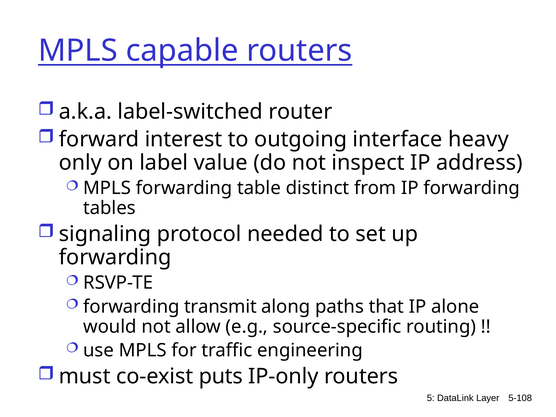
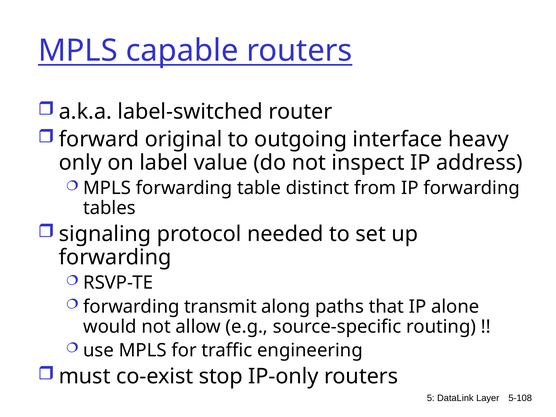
interest: interest -> original
puts: puts -> stop
